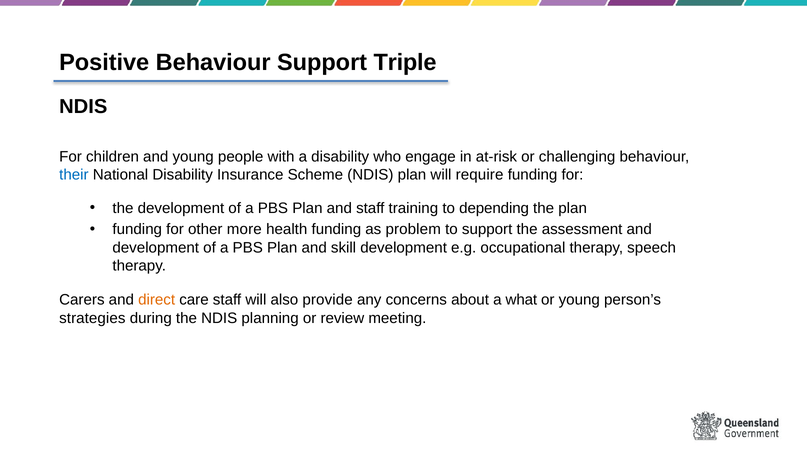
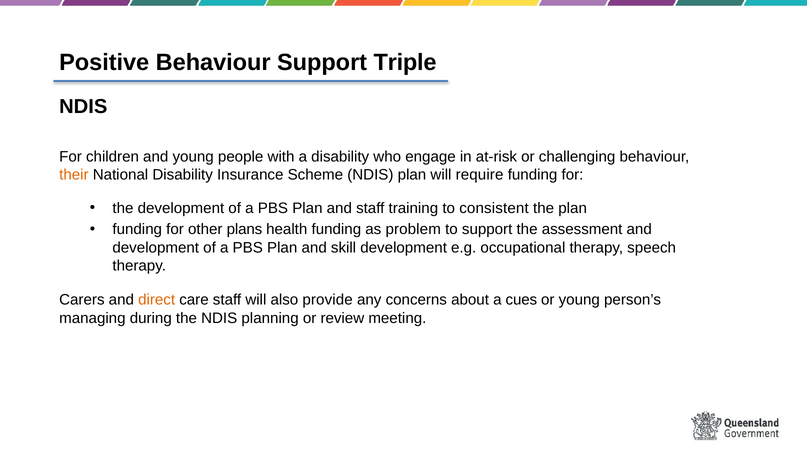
their colour: blue -> orange
depending: depending -> consistent
more: more -> plans
what: what -> cues
strategies: strategies -> managing
